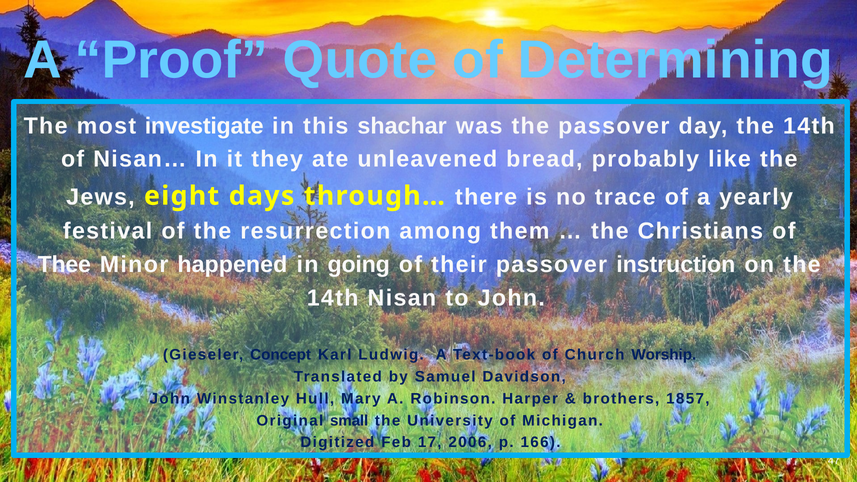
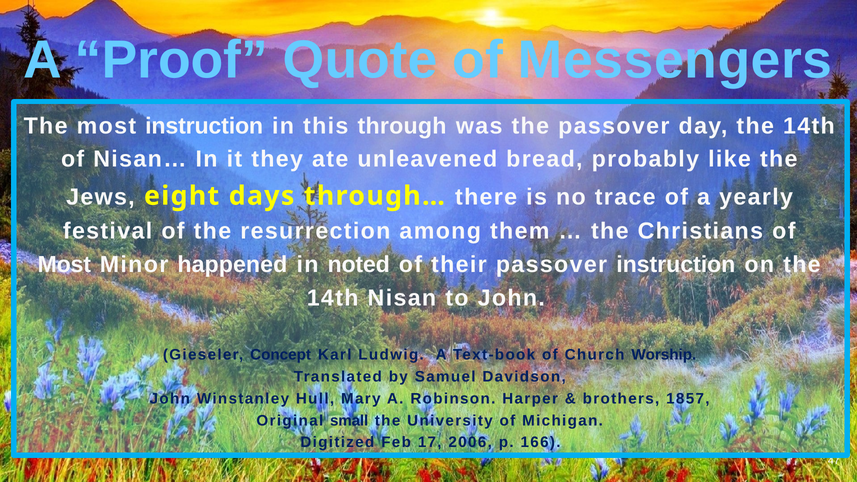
Determining: Determining -> Messengers
most investigate: investigate -> instruction
shachar: shachar -> through
Thee at (64, 265): Thee -> Most
going: going -> noted
